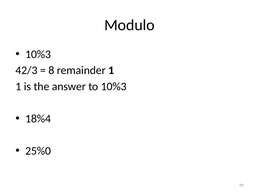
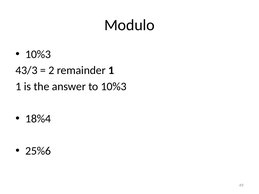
42/3: 42/3 -> 43/3
8: 8 -> 2
25%0: 25%0 -> 25%6
